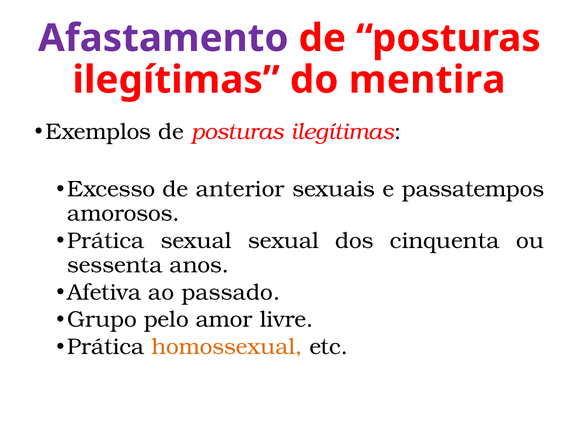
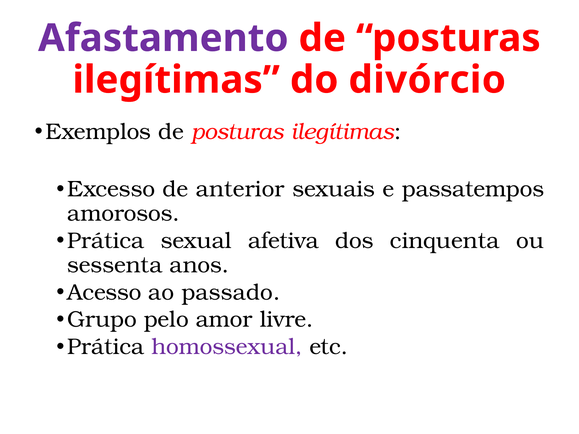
mentira: mentira -> divórcio
sexual sexual: sexual -> afetiva
Afetiva: Afetiva -> Acesso
homossexual colour: orange -> purple
